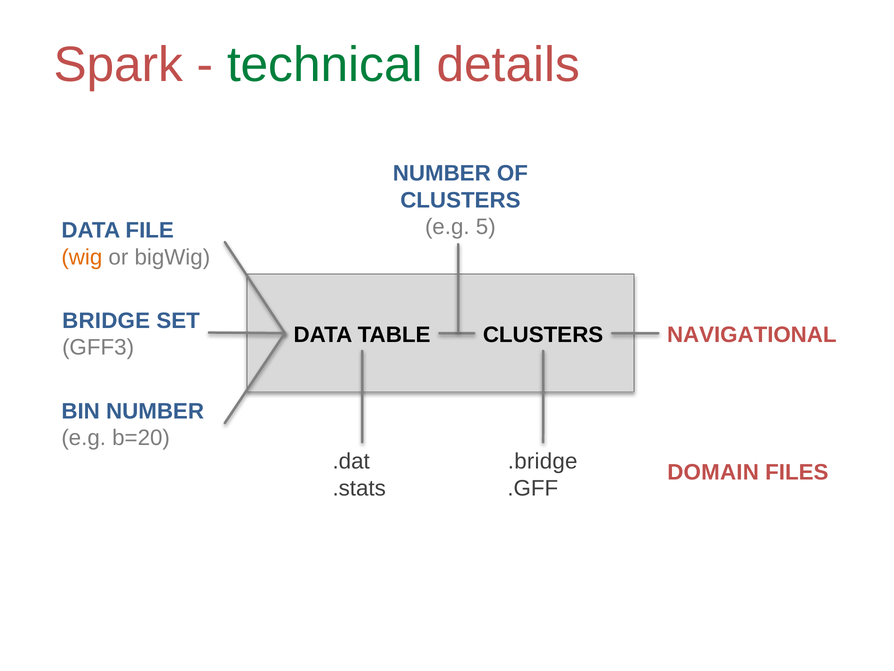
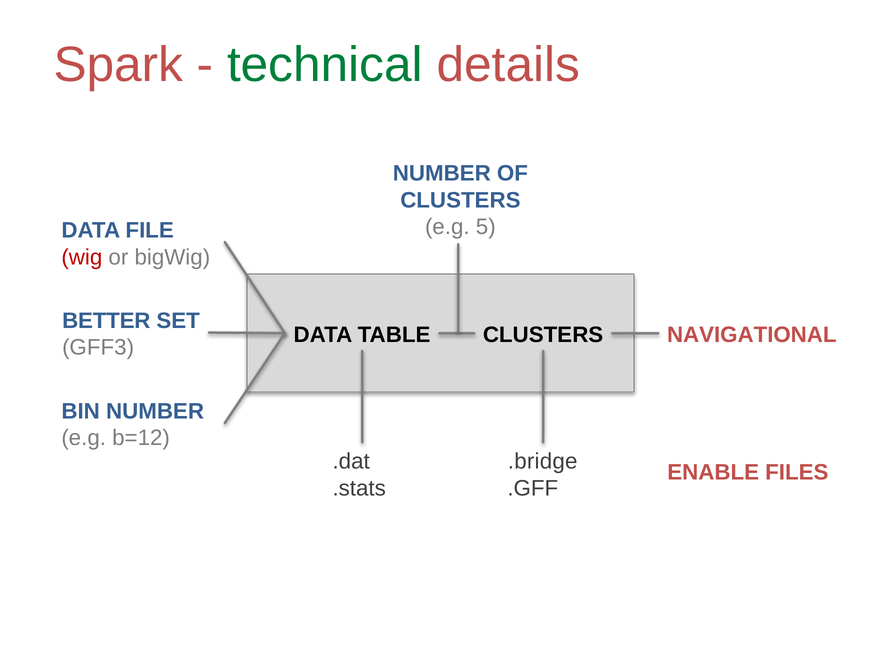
wig colour: orange -> red
BRIDGE: BRIDGE -> BETTER
b=20: b=20 -> b=12
DOMAIN: DOMAIN -> ENABLE
